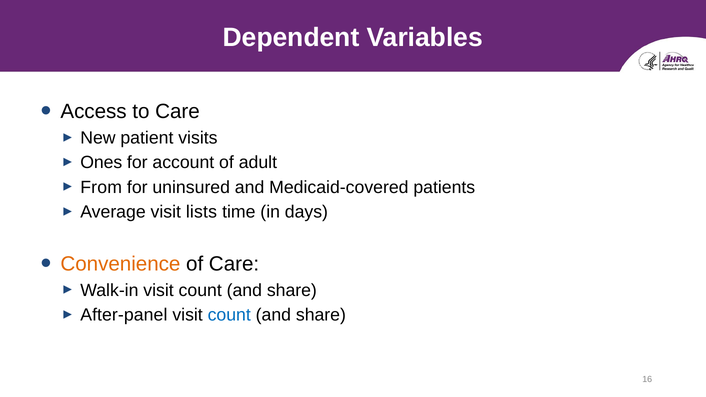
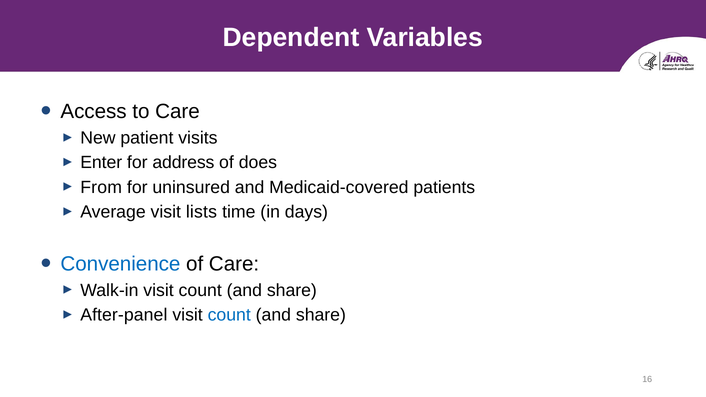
Ones: Ones -> Enter
account: account -> address
adult: adult -> does
Convenience colour: orange -> blue
